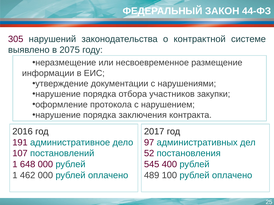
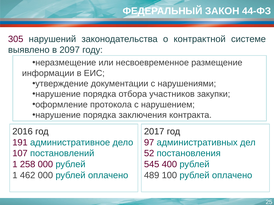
2075: 2075 -> 2097
648: 648 -> 258
